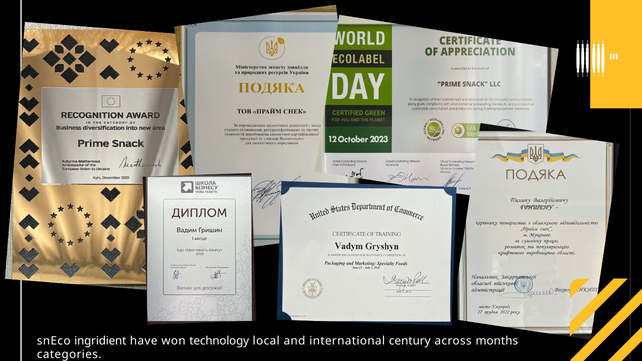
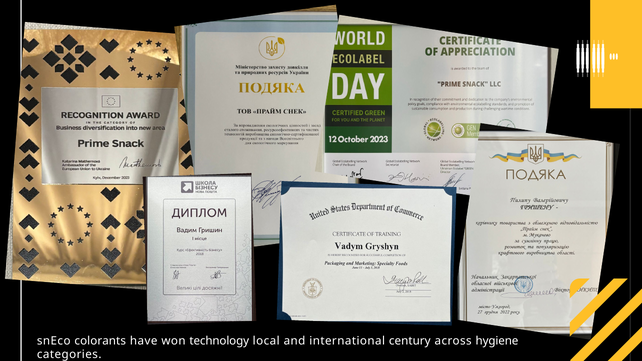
ingridient: ingridient -> colorants
months: months -> hygiene
